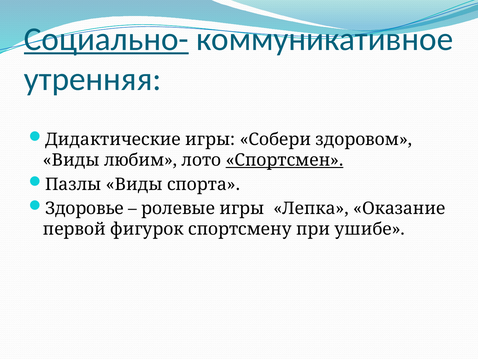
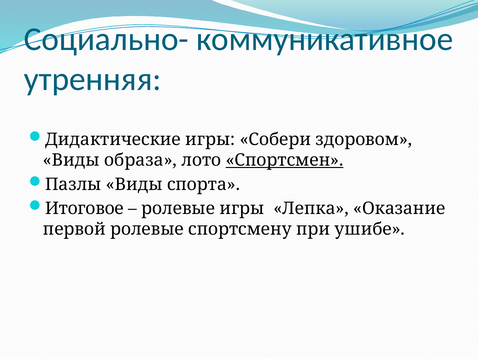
Социально- underline: present -> none
любим: любим -> образа
Здоровье: Здоровье -> Итоговое
первой фигурок: фигурок -> ролевые
